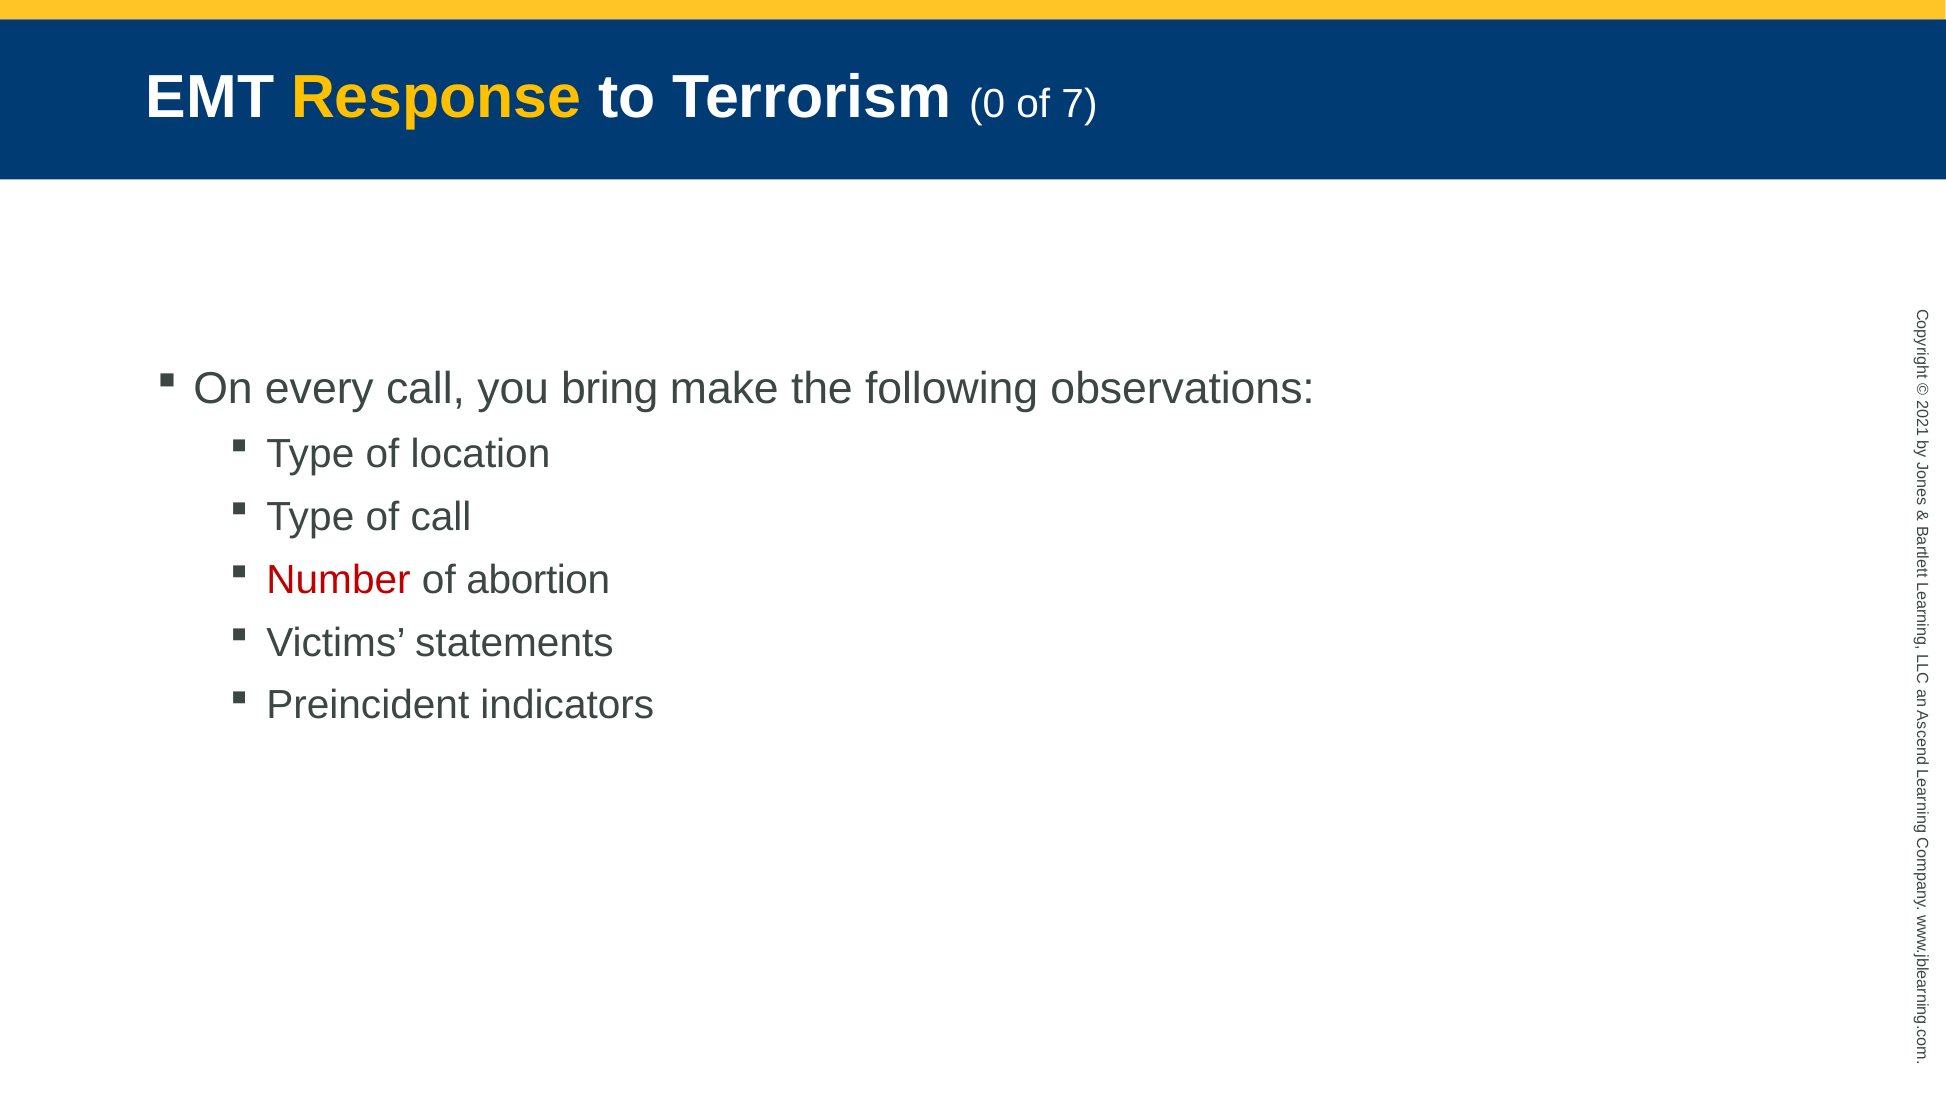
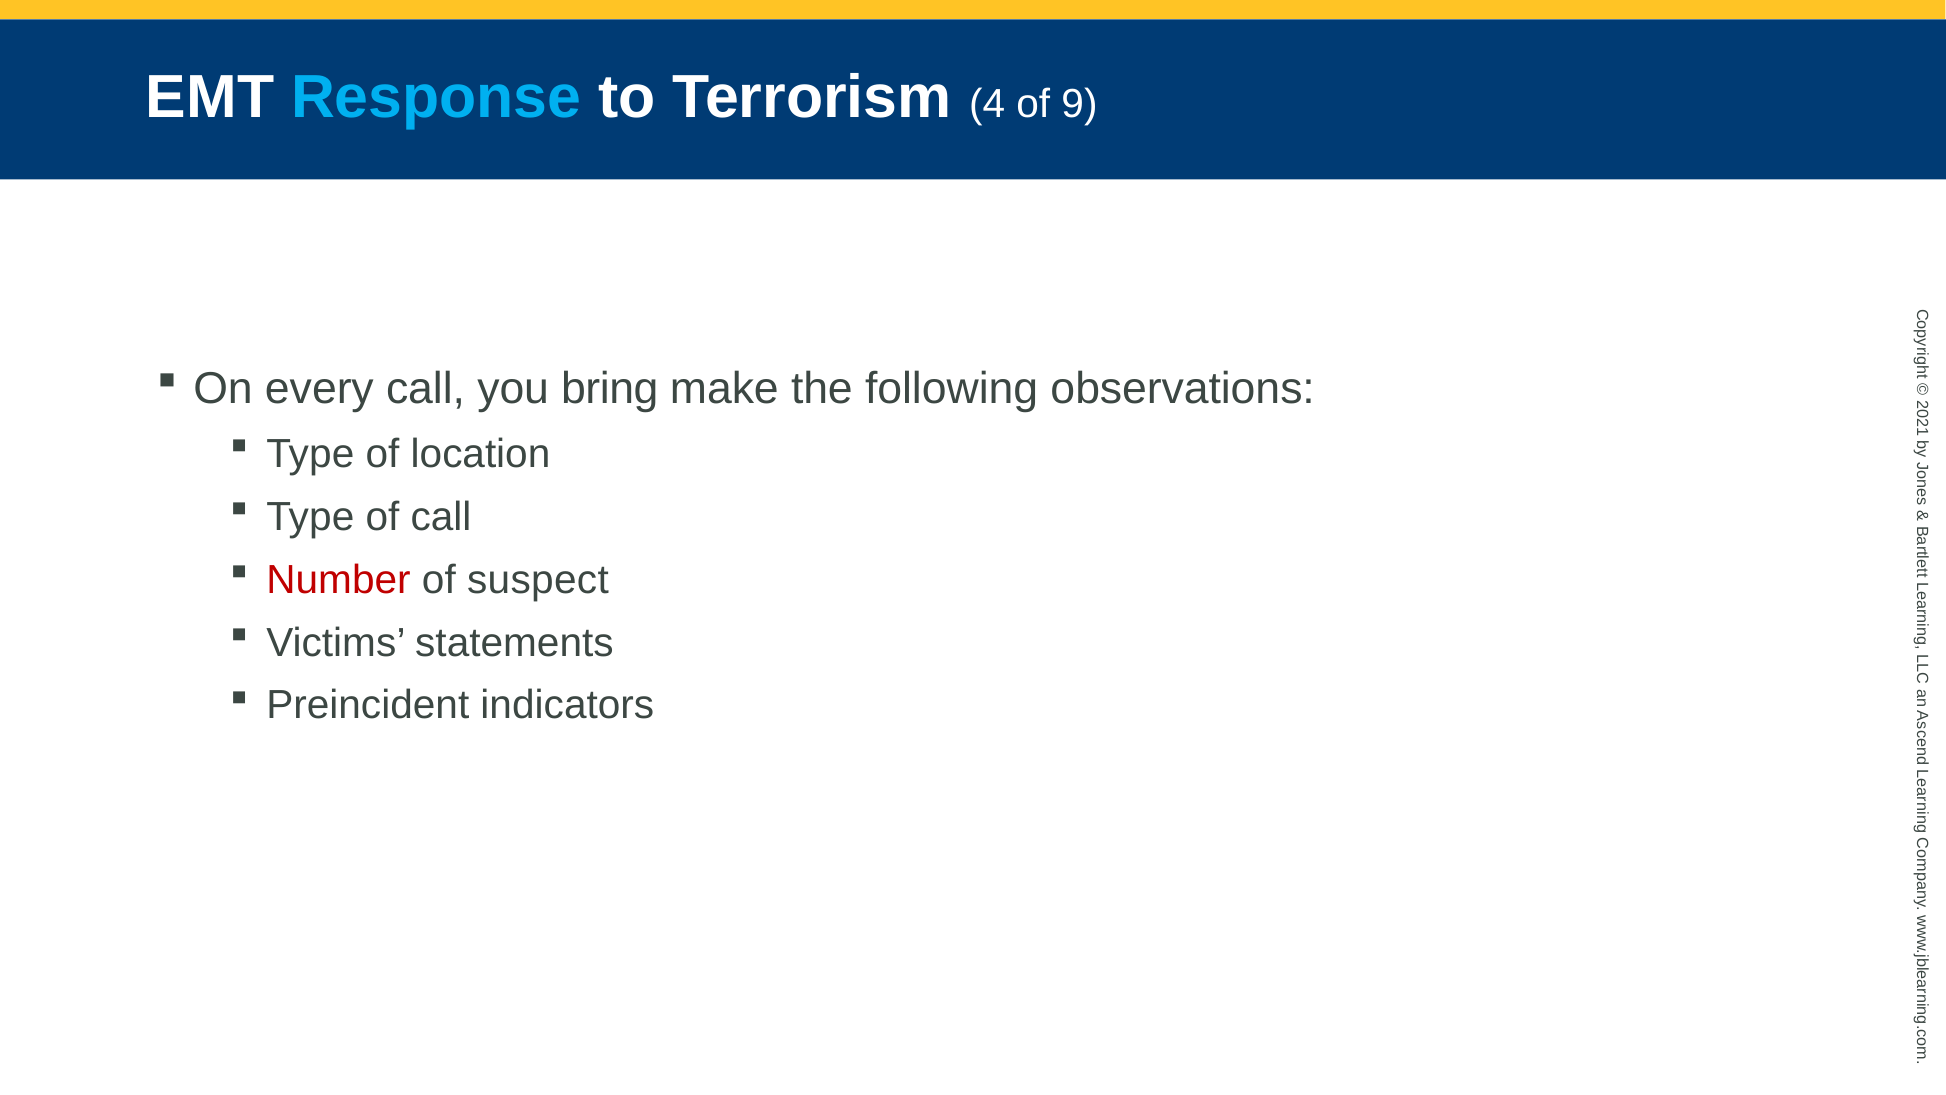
Response colour: yellow -> light blue
Terrorism 0: 0 -> 4
7: 7 -> 9
abortion: abortion -> suspect
